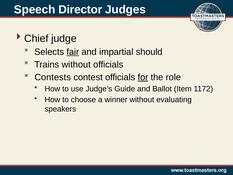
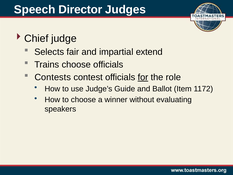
fair underline: present -> none
should: should -> extend
Trains without: without -> choose
